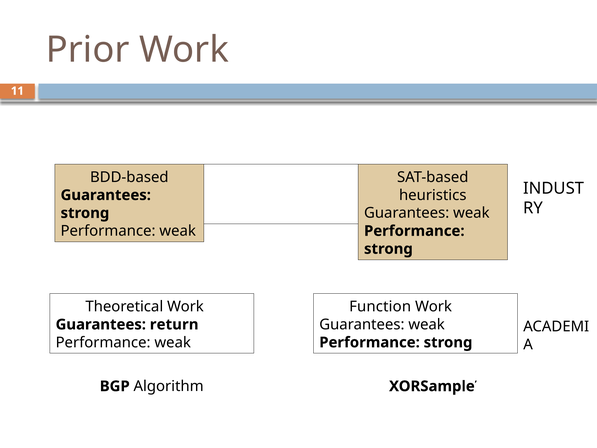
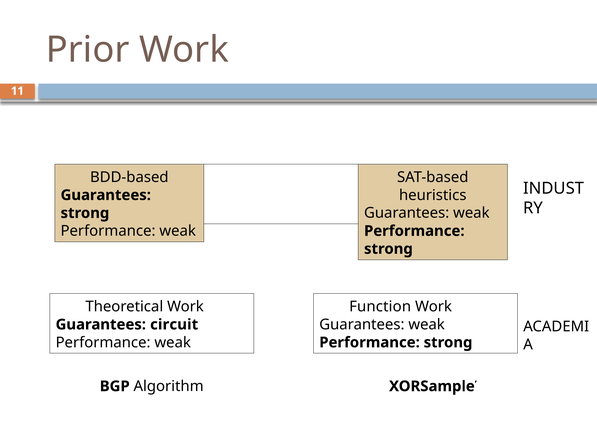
return: return -> circuit
